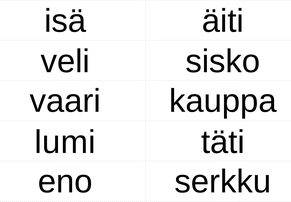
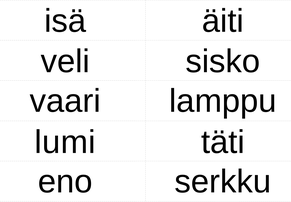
kauppa: kauppa -> lamppu
